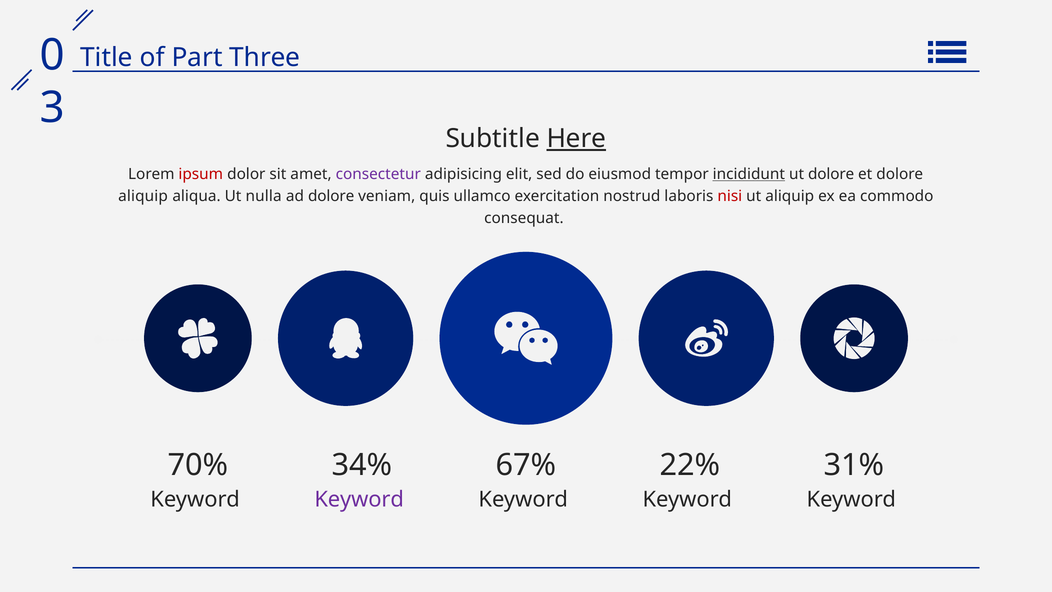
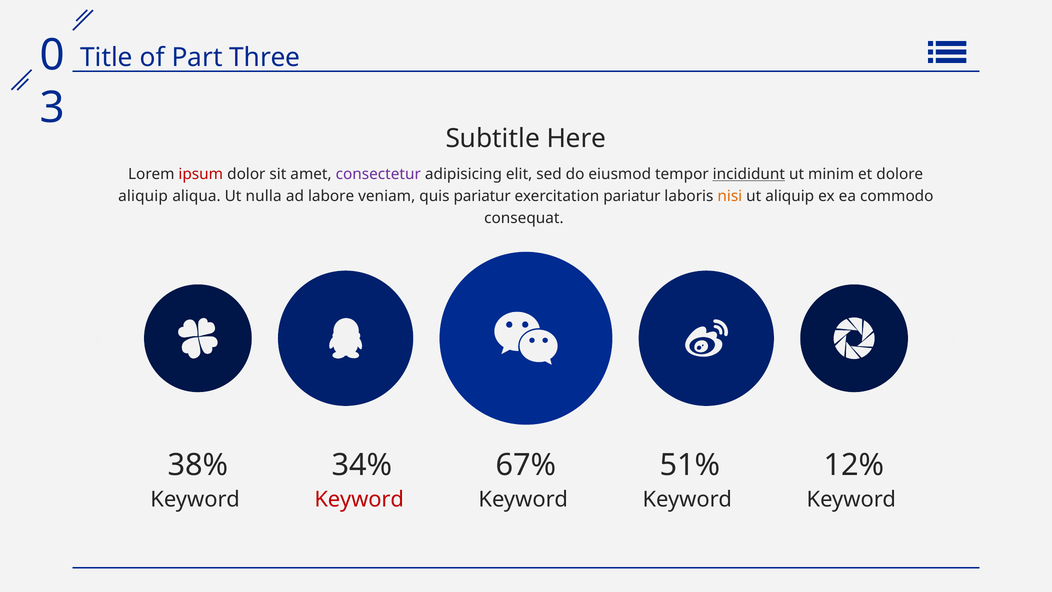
Here underline: present -> none
ut dolore: dolore -> minim
ad dolore: dolore -> labore
quis ullamco: ullamco -> pariatur
exercitation nostrud: nostrud -> pariatur
nisi colour: red -> orange
70%: 70% -> 38%
22%: 22% -> 51%
31%: 31% -> 12%
Keyword at (359, 499) colour: purple -> red
